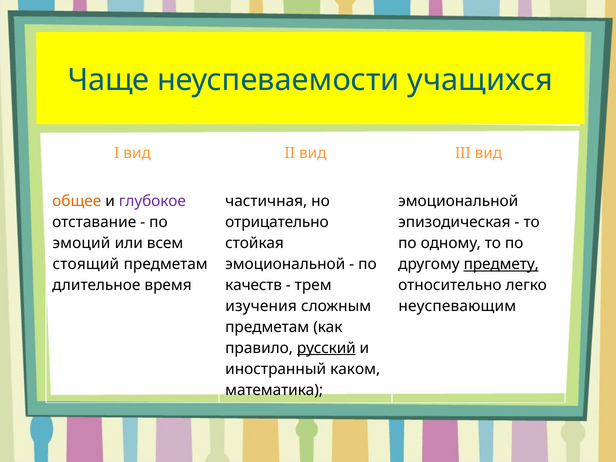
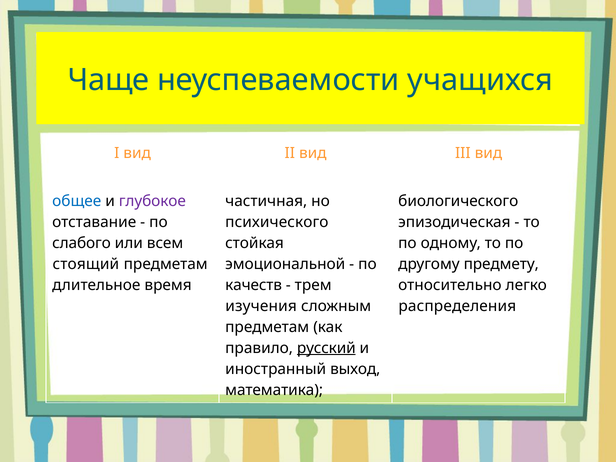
общее colour: orange -> blue
эмоциональной at (458, 201): эмоциональной -> биологического
отрицательно: отрицательно -> психического
эмоций: эмоций -> слабого
предмету underline: present -> none
неуспевающим: неуспевающим -> распределения
каком: каком -> выход
